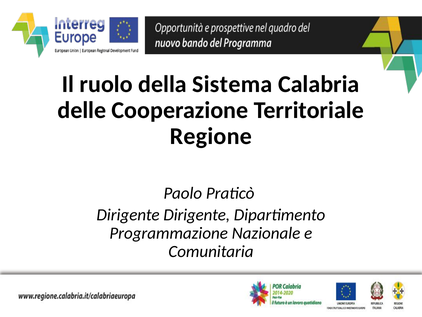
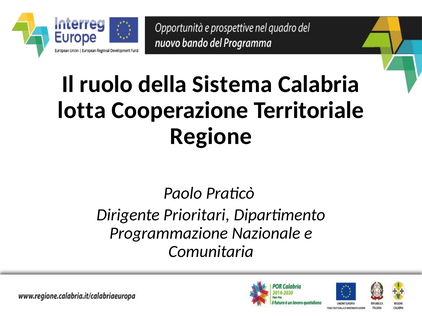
delle: delle -> lotta
Dirigente Dirigente: Dirigente -> Prioritari
